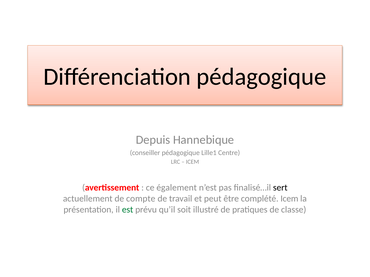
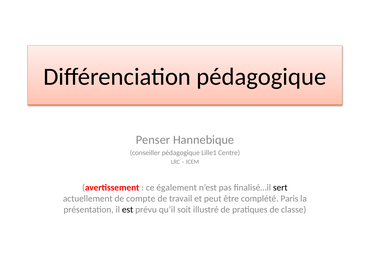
Depuis: Depuis -> Penser
complété Icem: Icem -> Paris
est colour: green -> black
